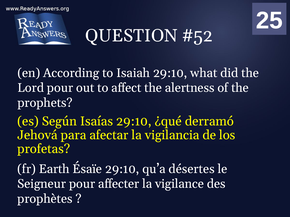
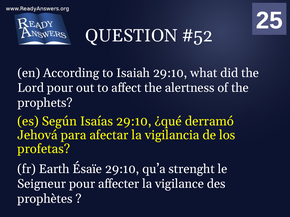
désertes: désertes -> strenght
